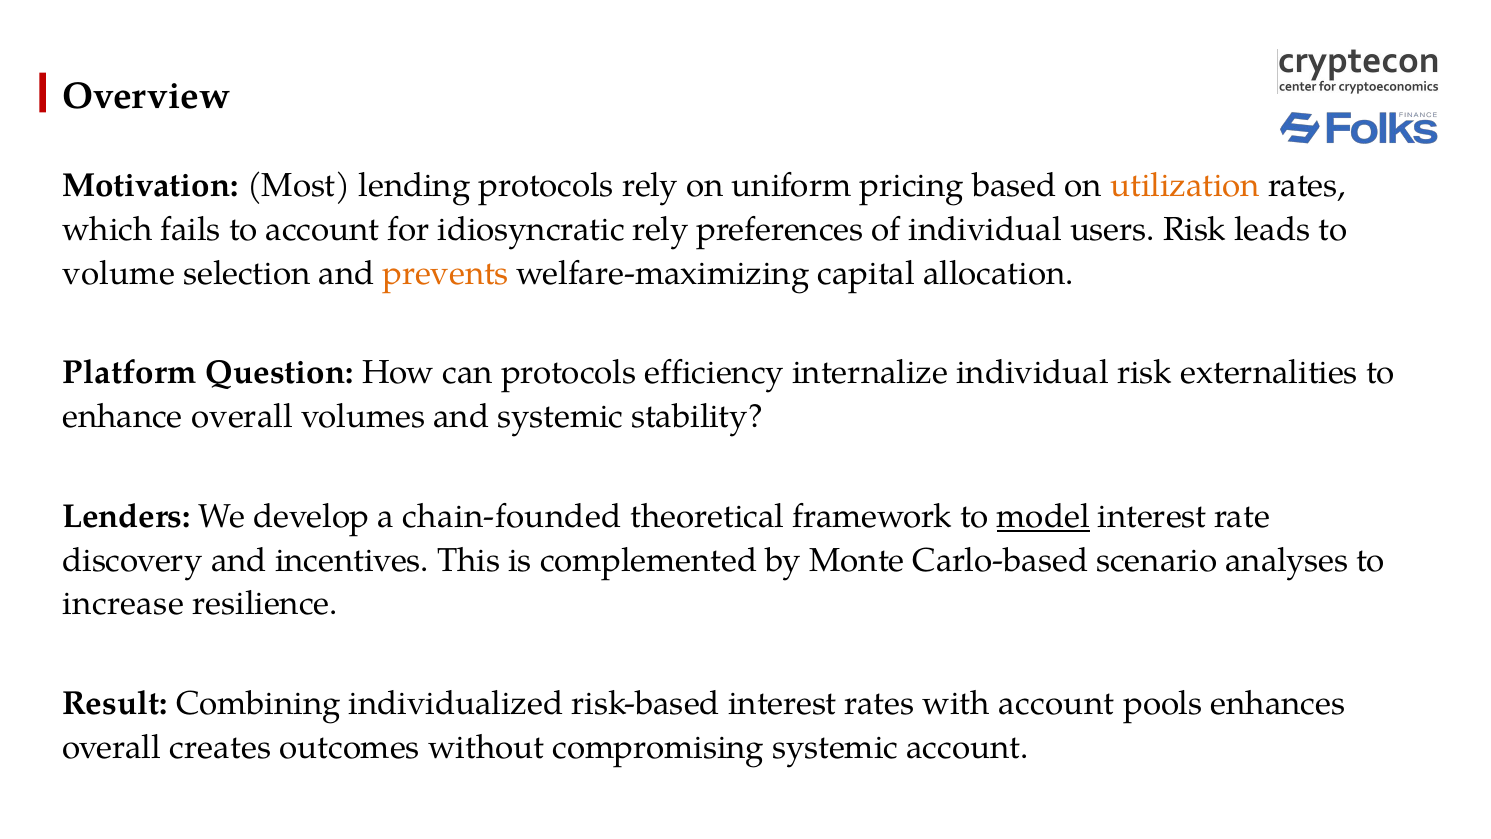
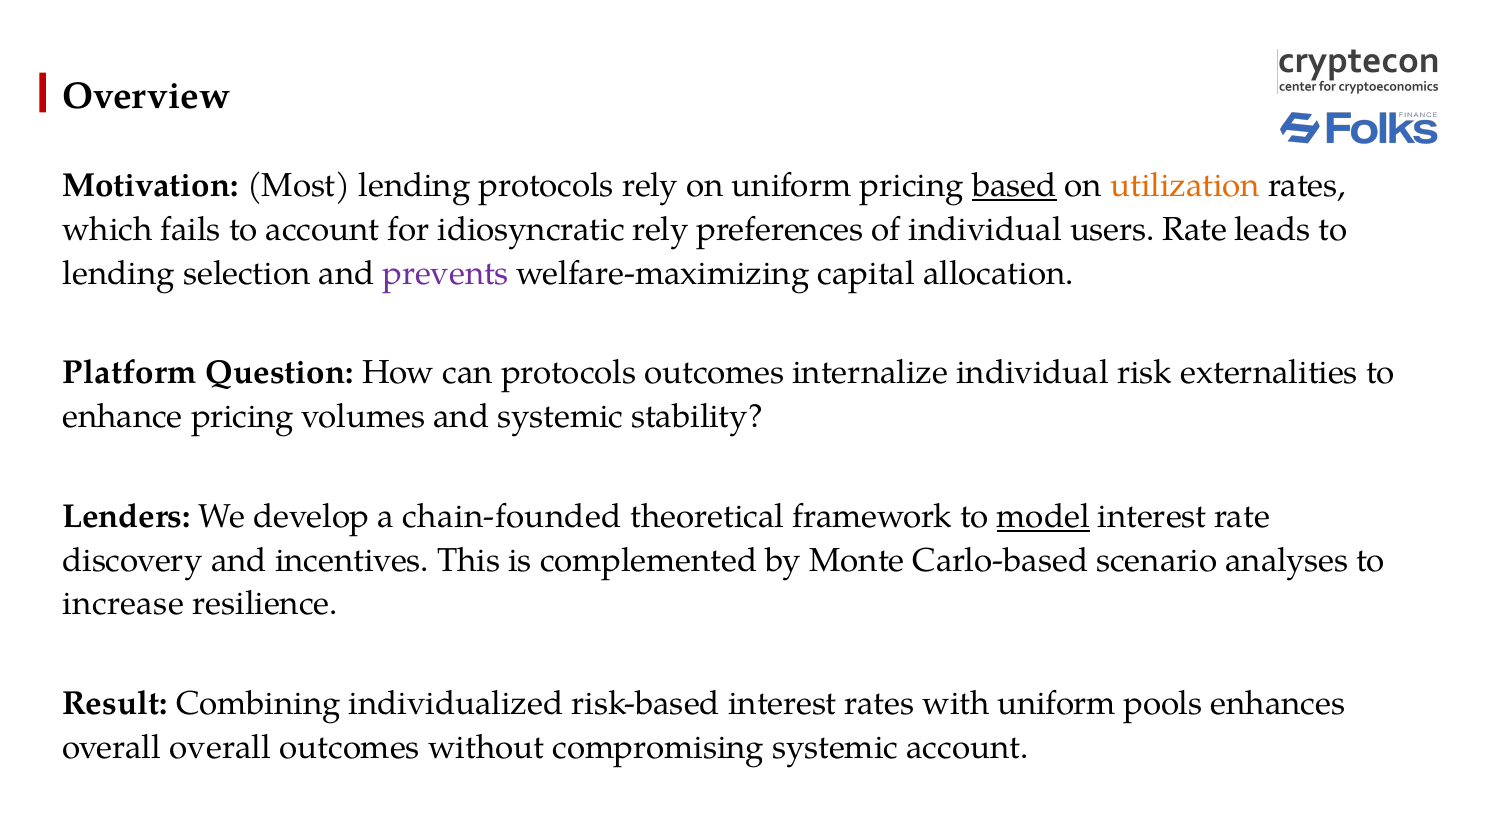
based underline: none -> present
users Risk: Risk -> Rate
volume at (119, 273): volume -> lending
prevents colour: orange -> purple
protocols efficiency: efficiency -> outcomes
enhance overall: overall -> pricing
with account: account -> uniform
overall creates: creates -> overall
